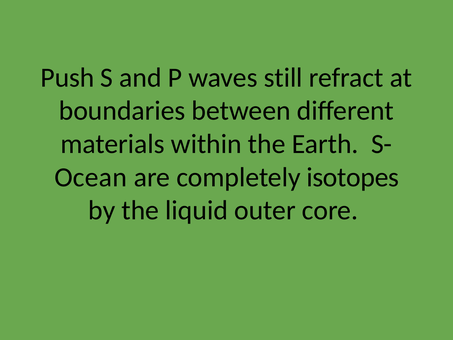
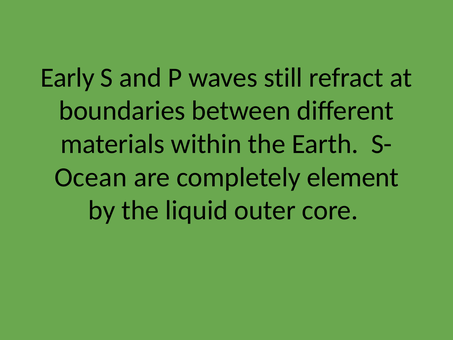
Push: Push -> Early
isotopes: isotopes -> element
